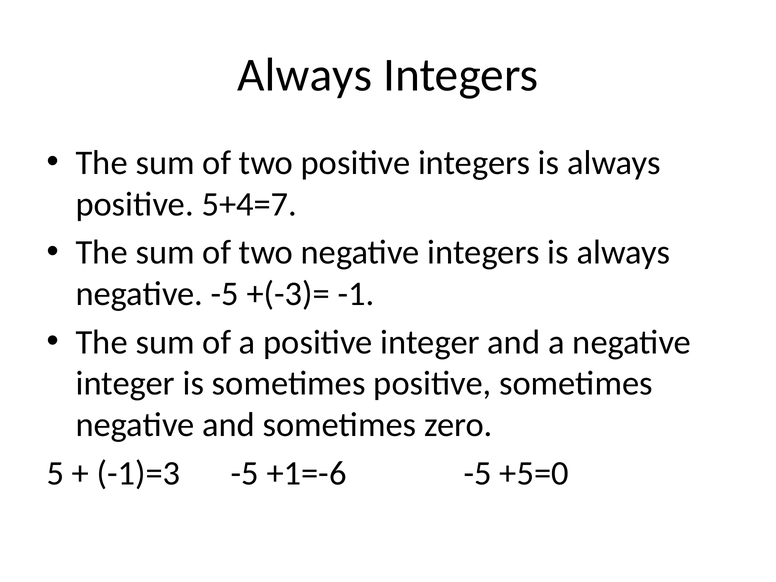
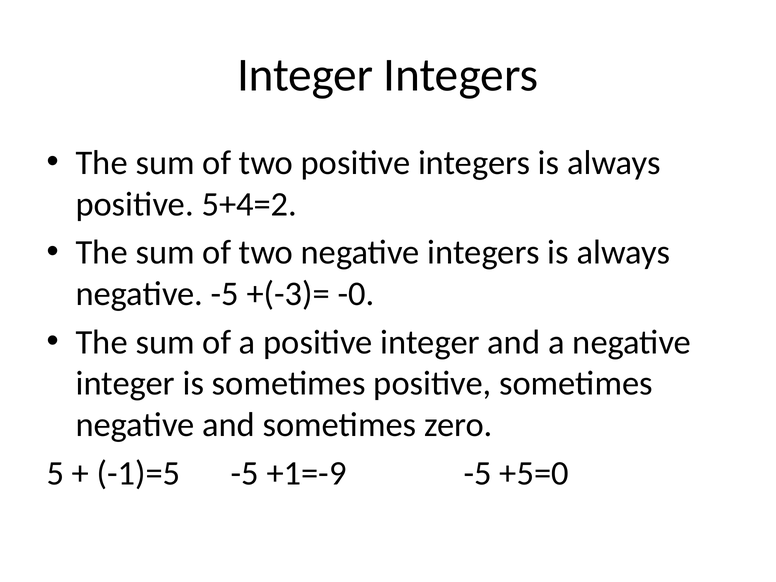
Always at (305, 75): Always -> Integer
5+4=7: 5+4=7 -> 5+4=2
-1: -1 -> -0
-1)=3: -1)=3 -> -1)=5
+1=-6: +1=-6 -> +1=-9
